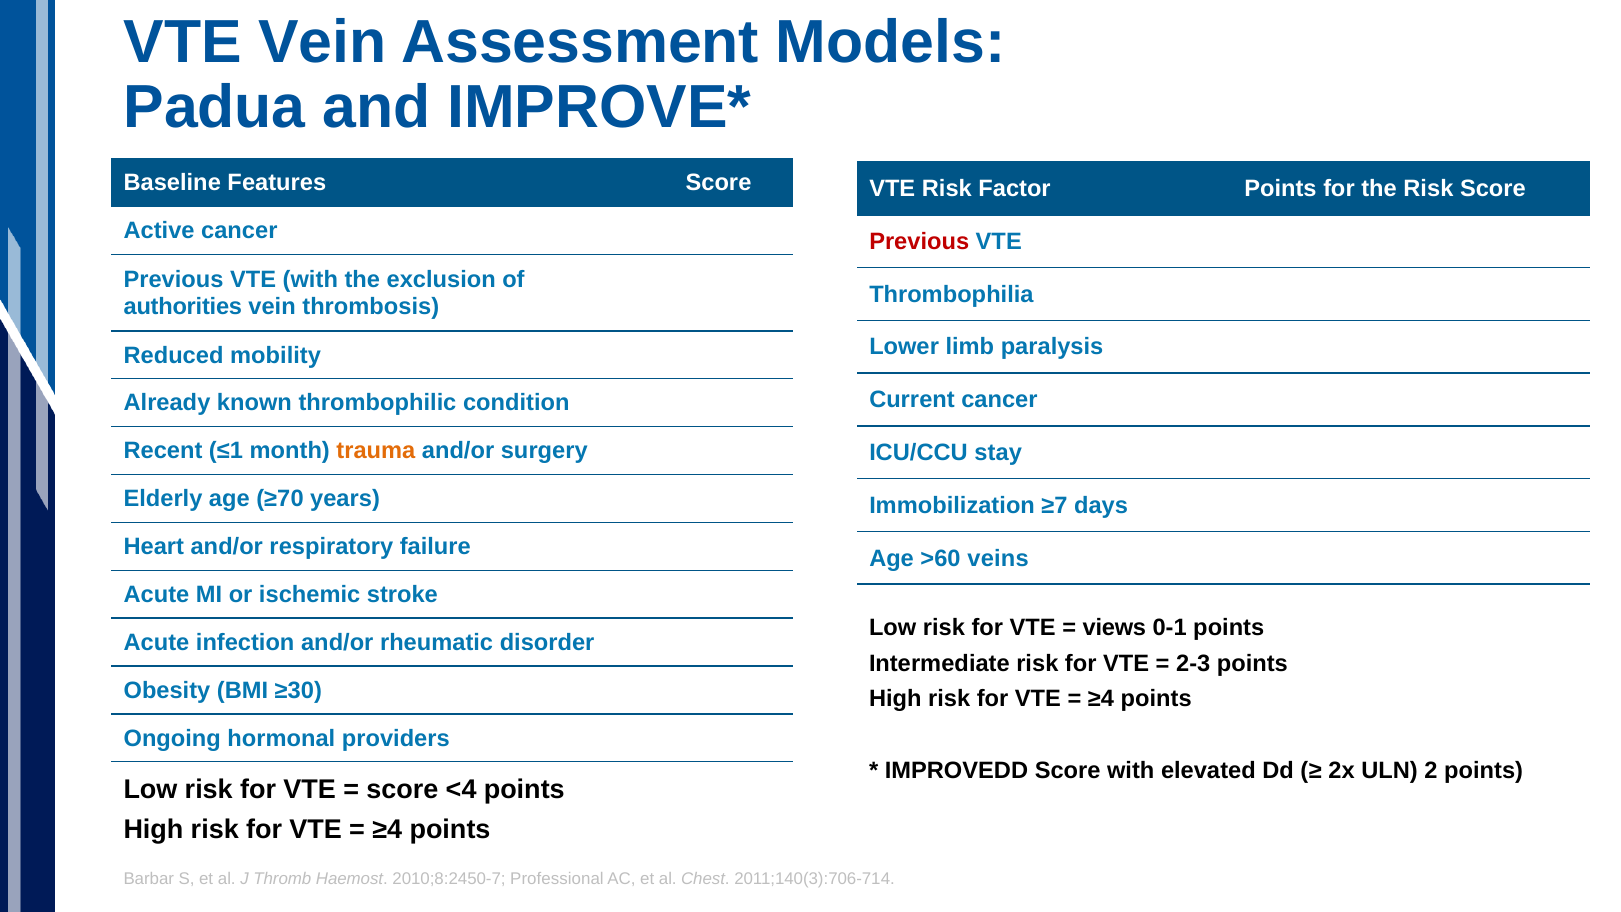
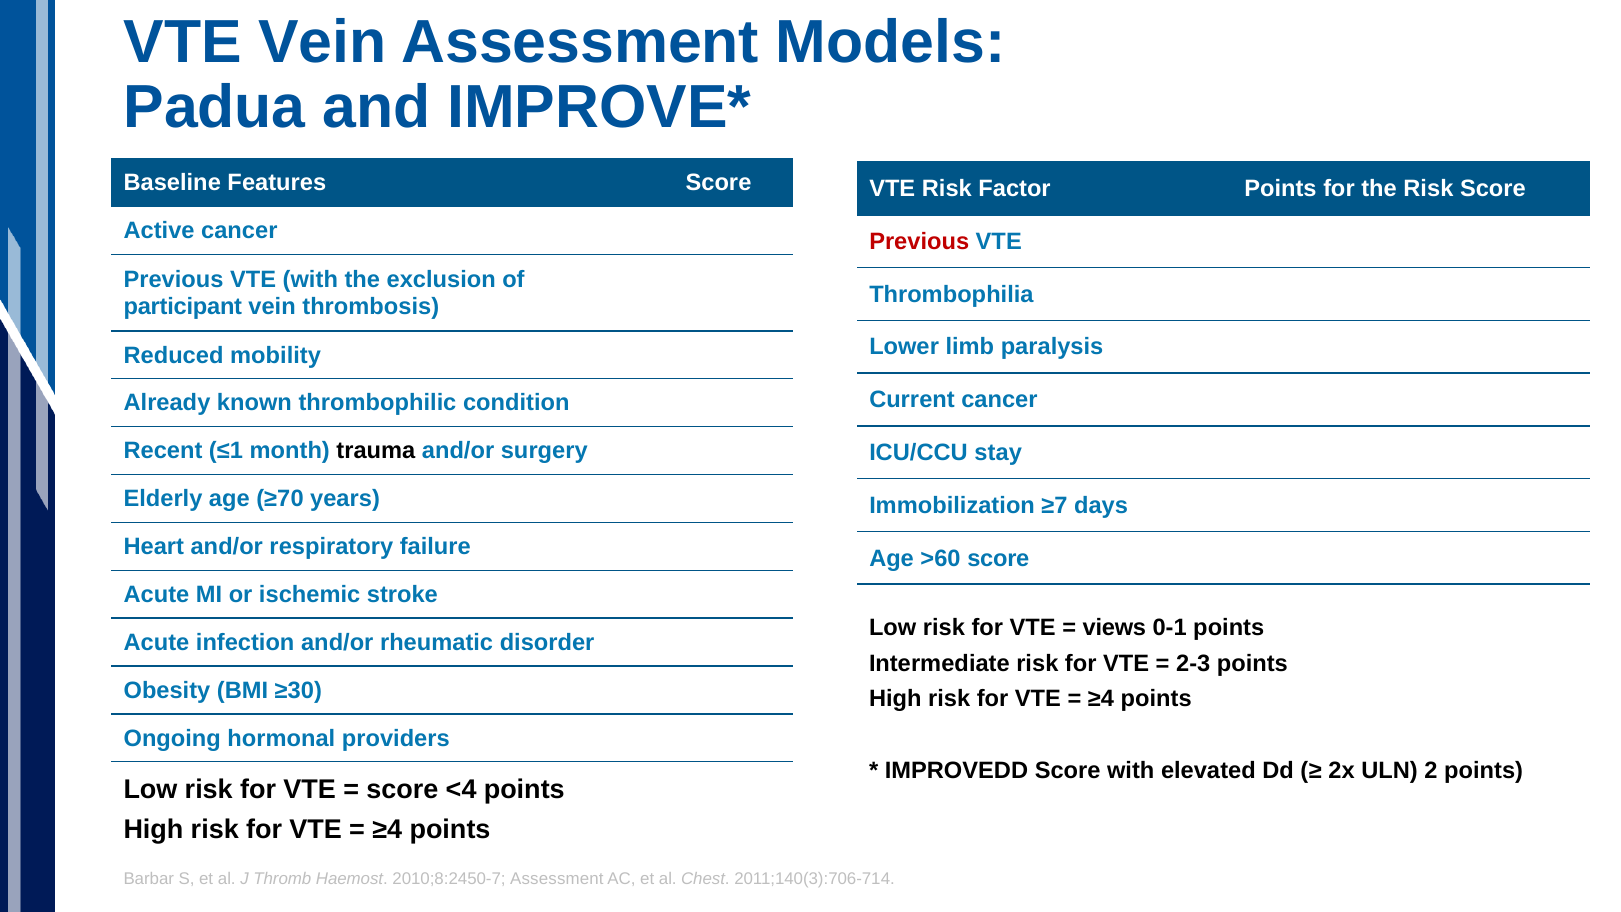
authorities: authorities -> participant
trauma colour: orange -> black
>60 veins: veins -> score
2010;8:2450-7 Professional: Professional -> Assessment
